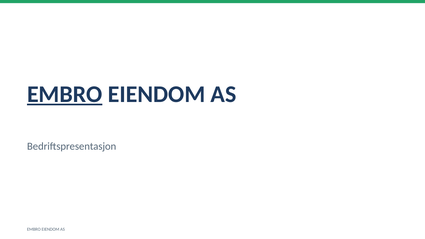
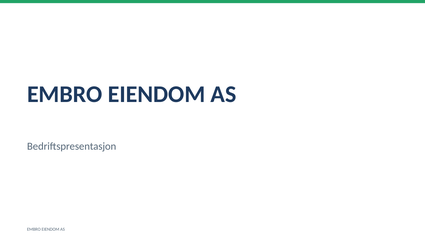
EMBRO at (65, 94) underline: present -> none
